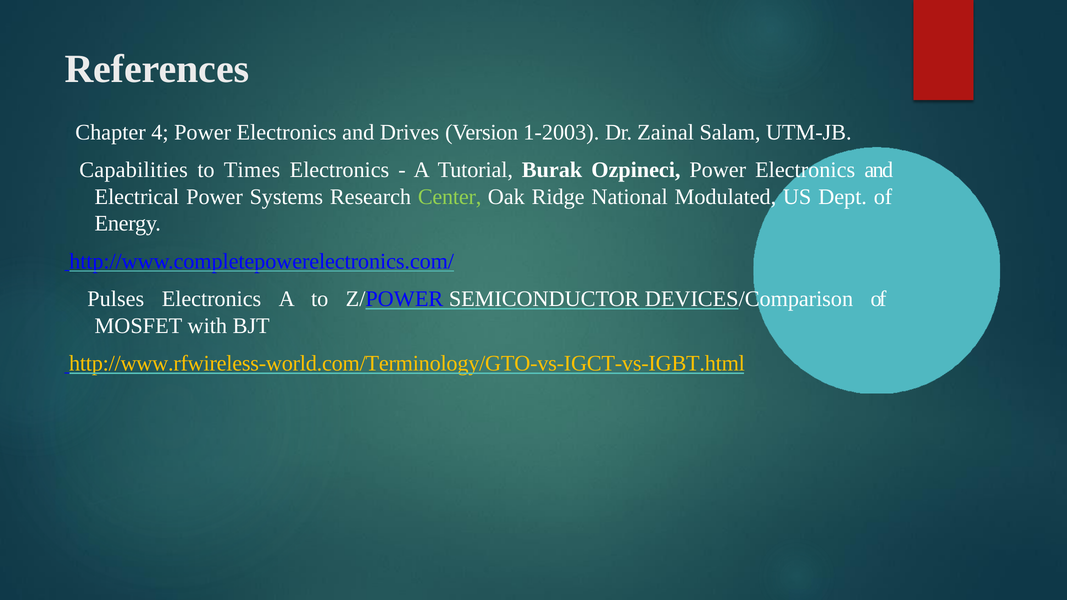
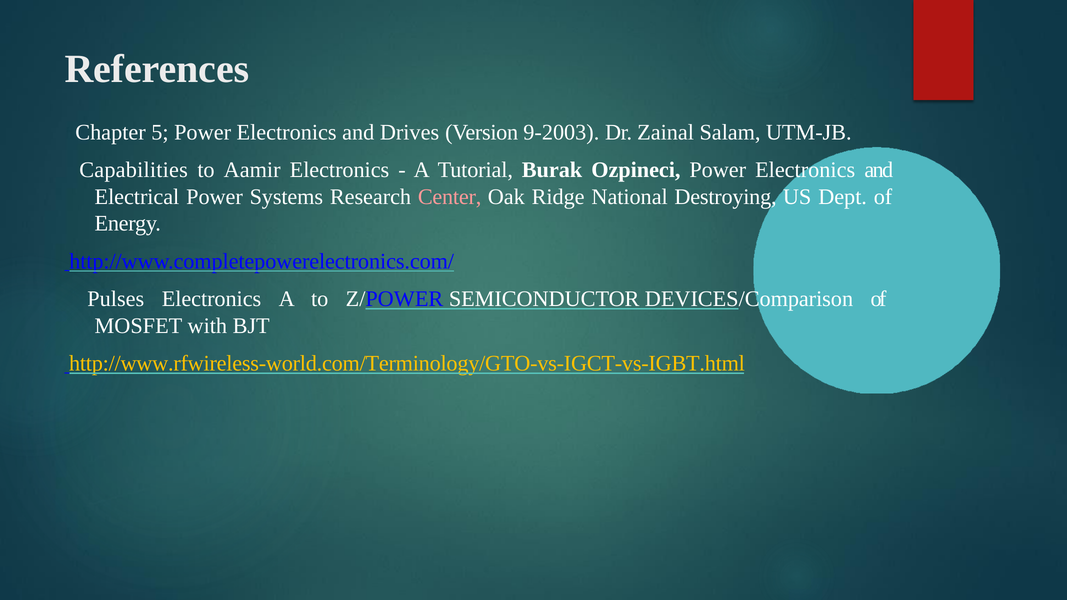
4: 4 -> 5
1-2003: 1-2003 -> 9-2003
Times: Times -> Aamir
Center colour: light green -> pink
Modulated: Modulated -> Destroying
